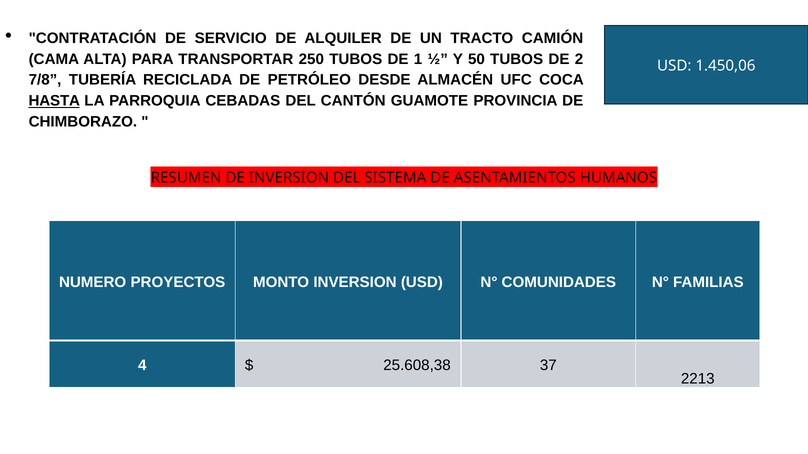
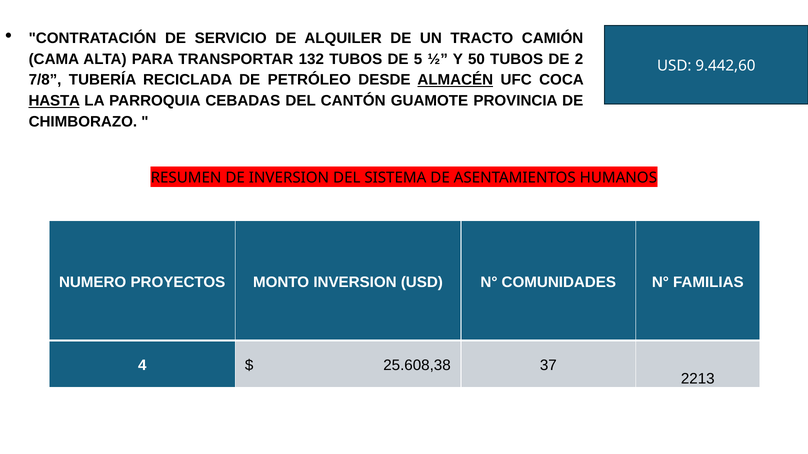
250: 250 -> 132
1: 1 -> 5
1.450,06: 1.450,06 -> 9.442,60
ALMACÉN underline: none -> present
